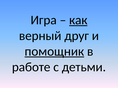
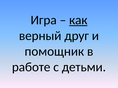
помощник underline: present -> none
